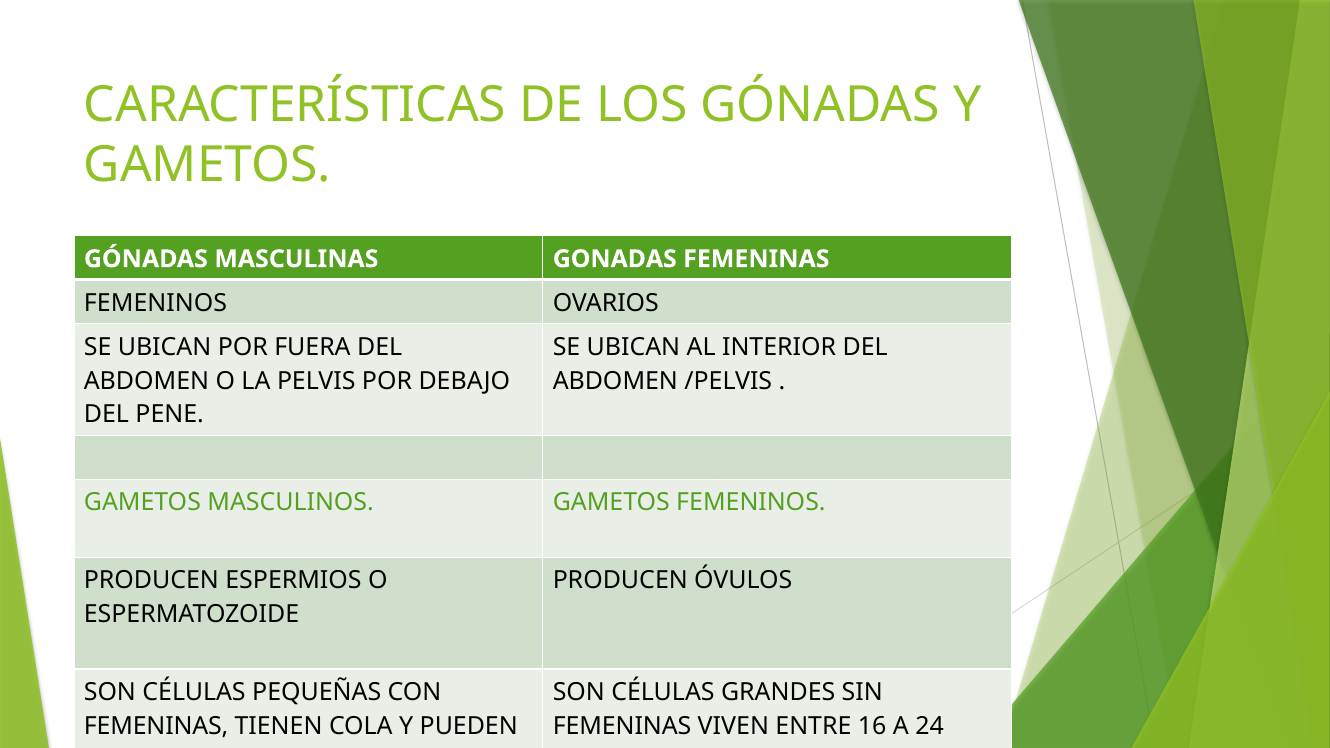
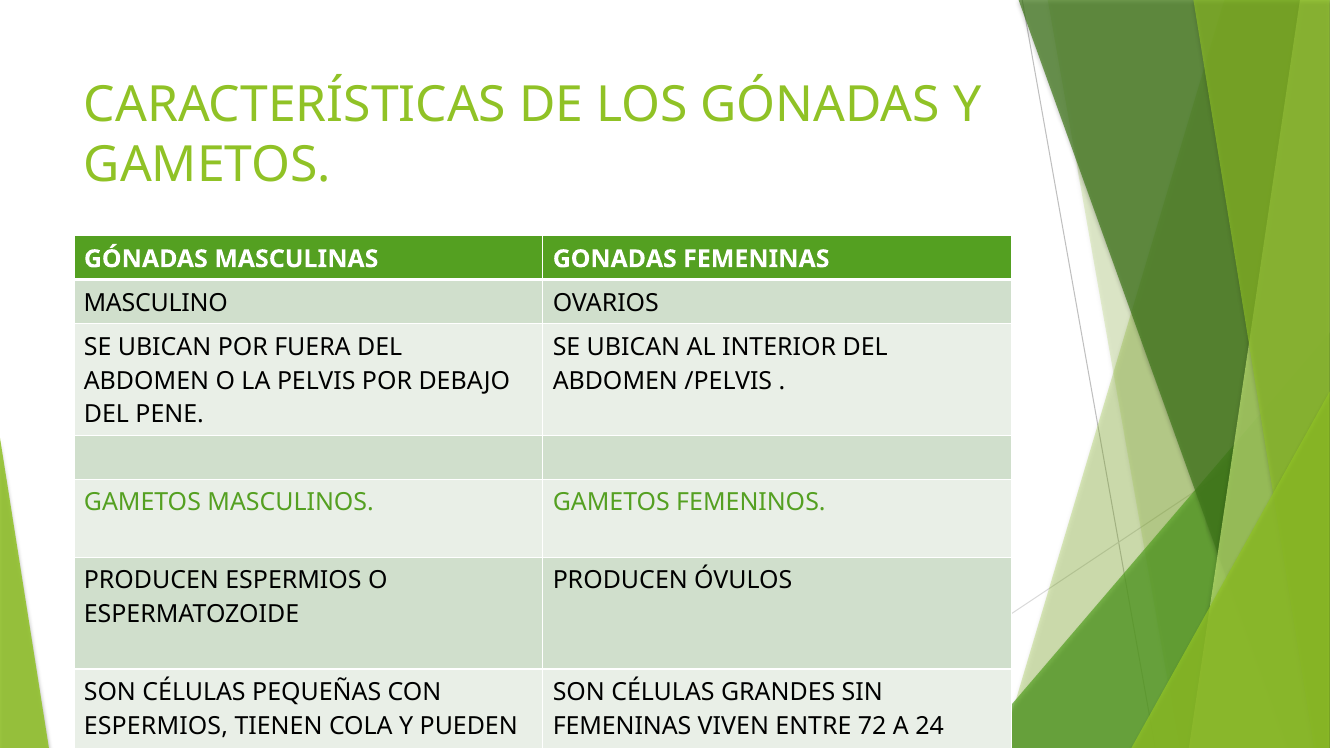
FEMENINOS at (156, 303): FEMENINOS -> MASCULINO
FEMENINAS at (156, 726): FEMENINAS -> ESPERMIOS
ENTRE 16: 16 -> 72
